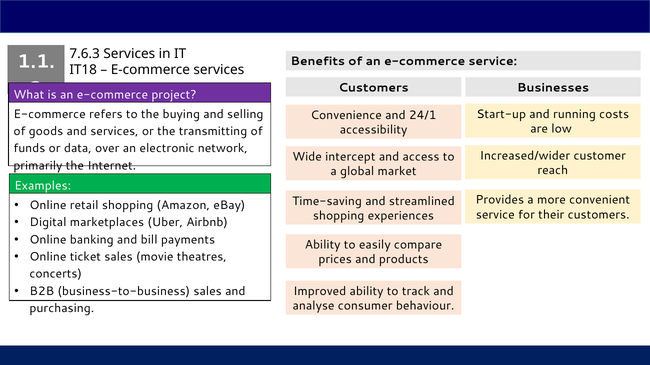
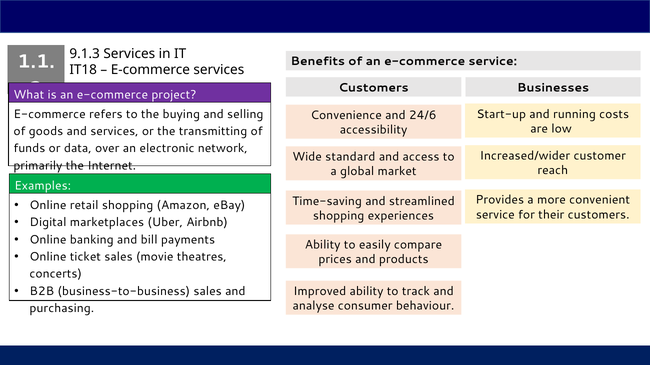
7.6.3: 7.6.3 -> 9.1.3
24/1: 24/1 -> 24/6
intercept: intercept -> standard
